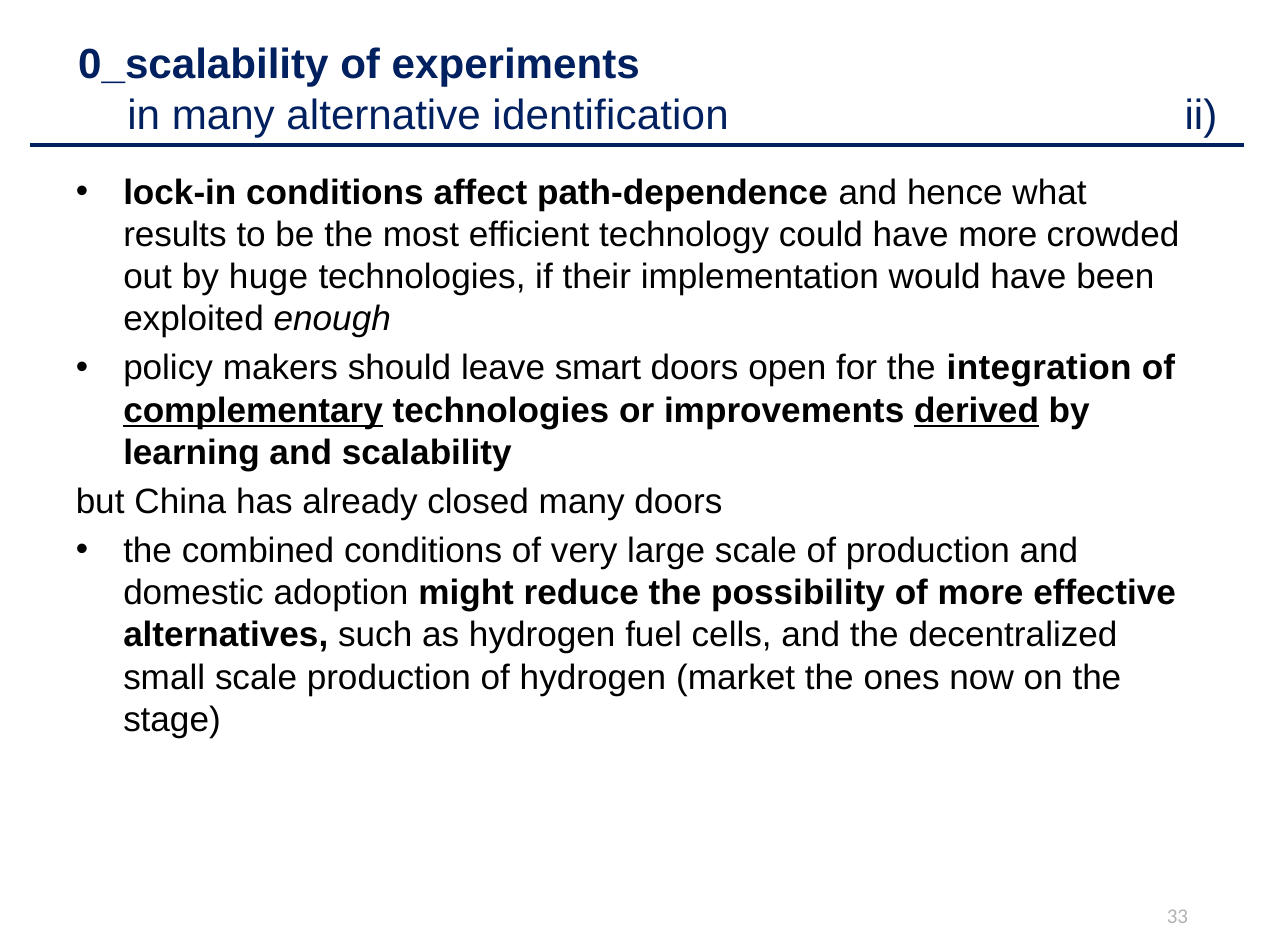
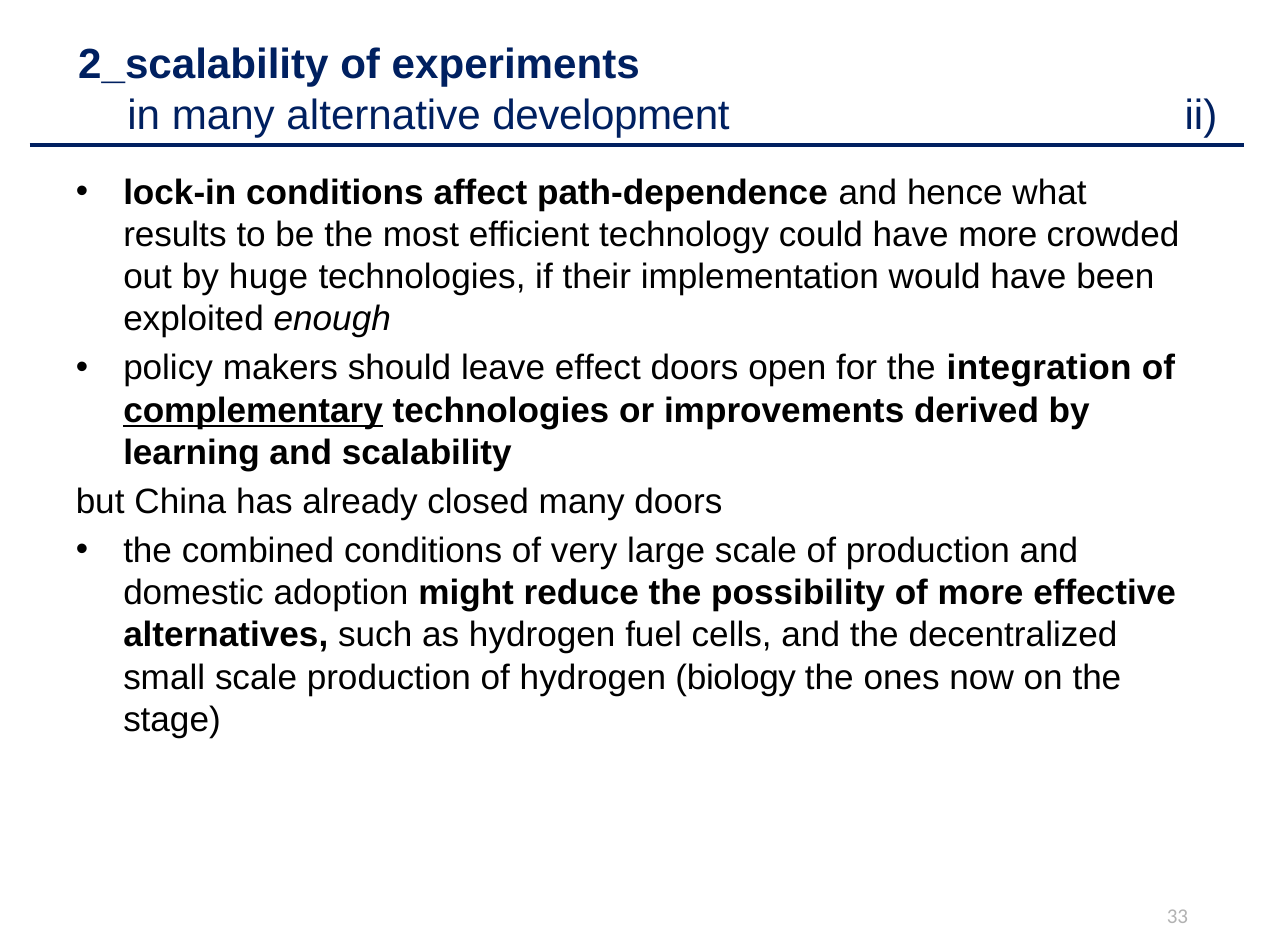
0_scalability: 0_scalability -> 2_scalability
identification: identification -> development
smart: smart -> effect
derived underline: present -> none
market: market -> biology
